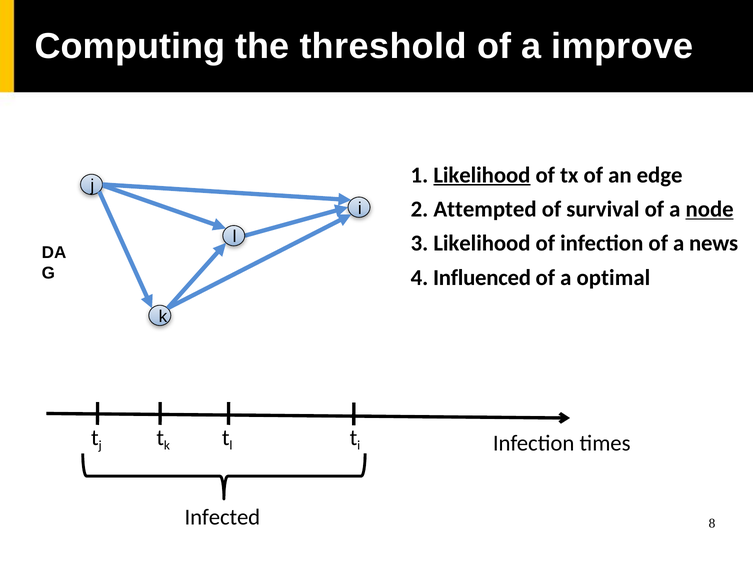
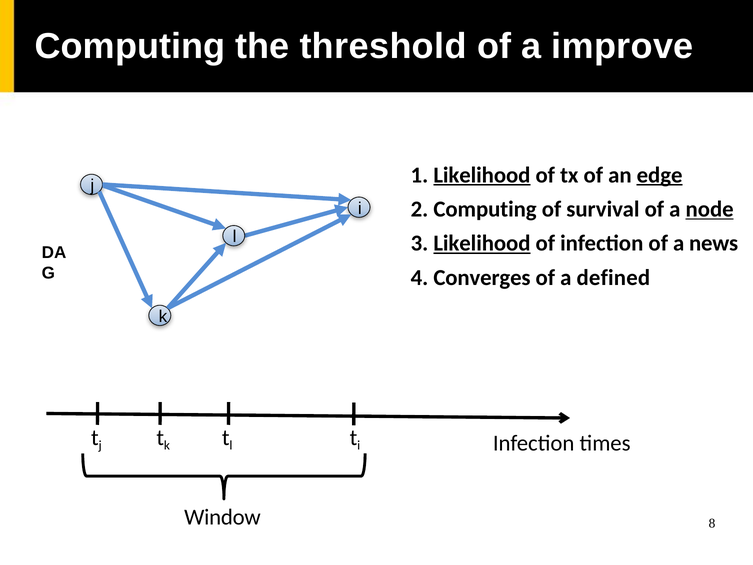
edge underline: none -> present
2 Attempted: Attempted -> Computing
Likelihood at (482, 243) underline: none -> present
Influenced: Influenced -> Converges
optimal: optimal -> defined
Infected: Infected -> Window
